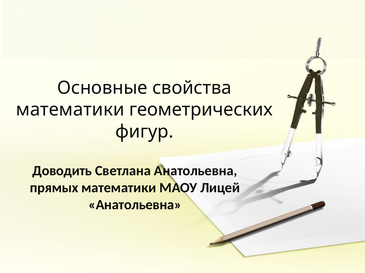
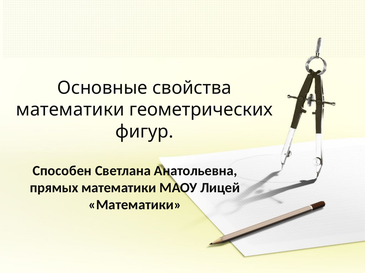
Доводить: Доводить -> Способен
Анатольевна at (135, 205): Анатольевна -> Математики
